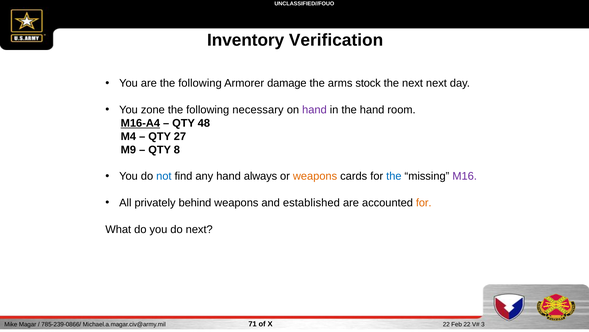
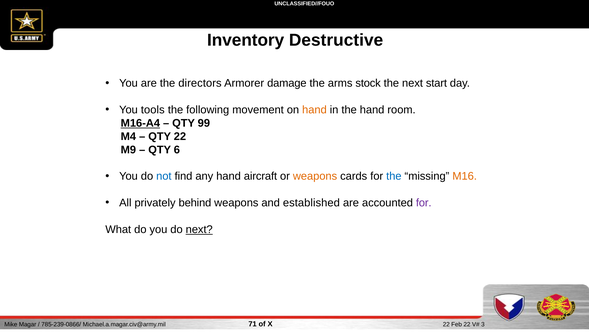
Verification: Verification -> Destructive
are the following: following -> directors
next next: next -> start
zone: zone -> tools
necessary: necessary -> movement
hand at (314, 110) colour: purple -> orange
48: 48 -> 99
QTY 27: 27 -> 22
8: 8 -> 6
always: always -> aircraft
M16 colour: purple -> orange
for at (424, 202) colour: orange -> purple
next at (199, 229) underline: none -> present
